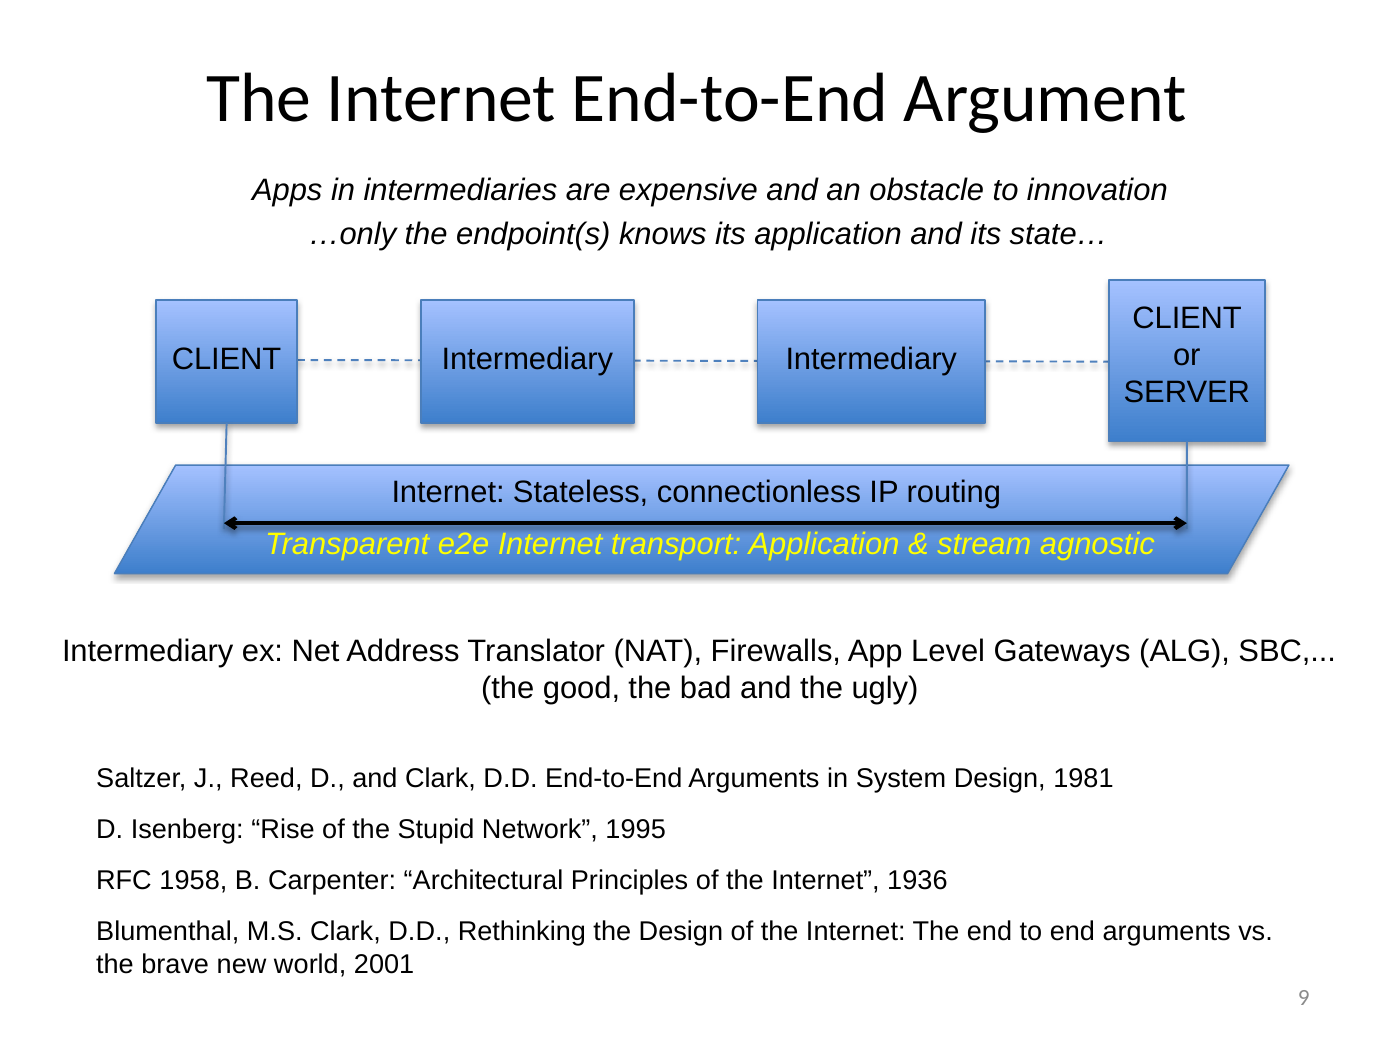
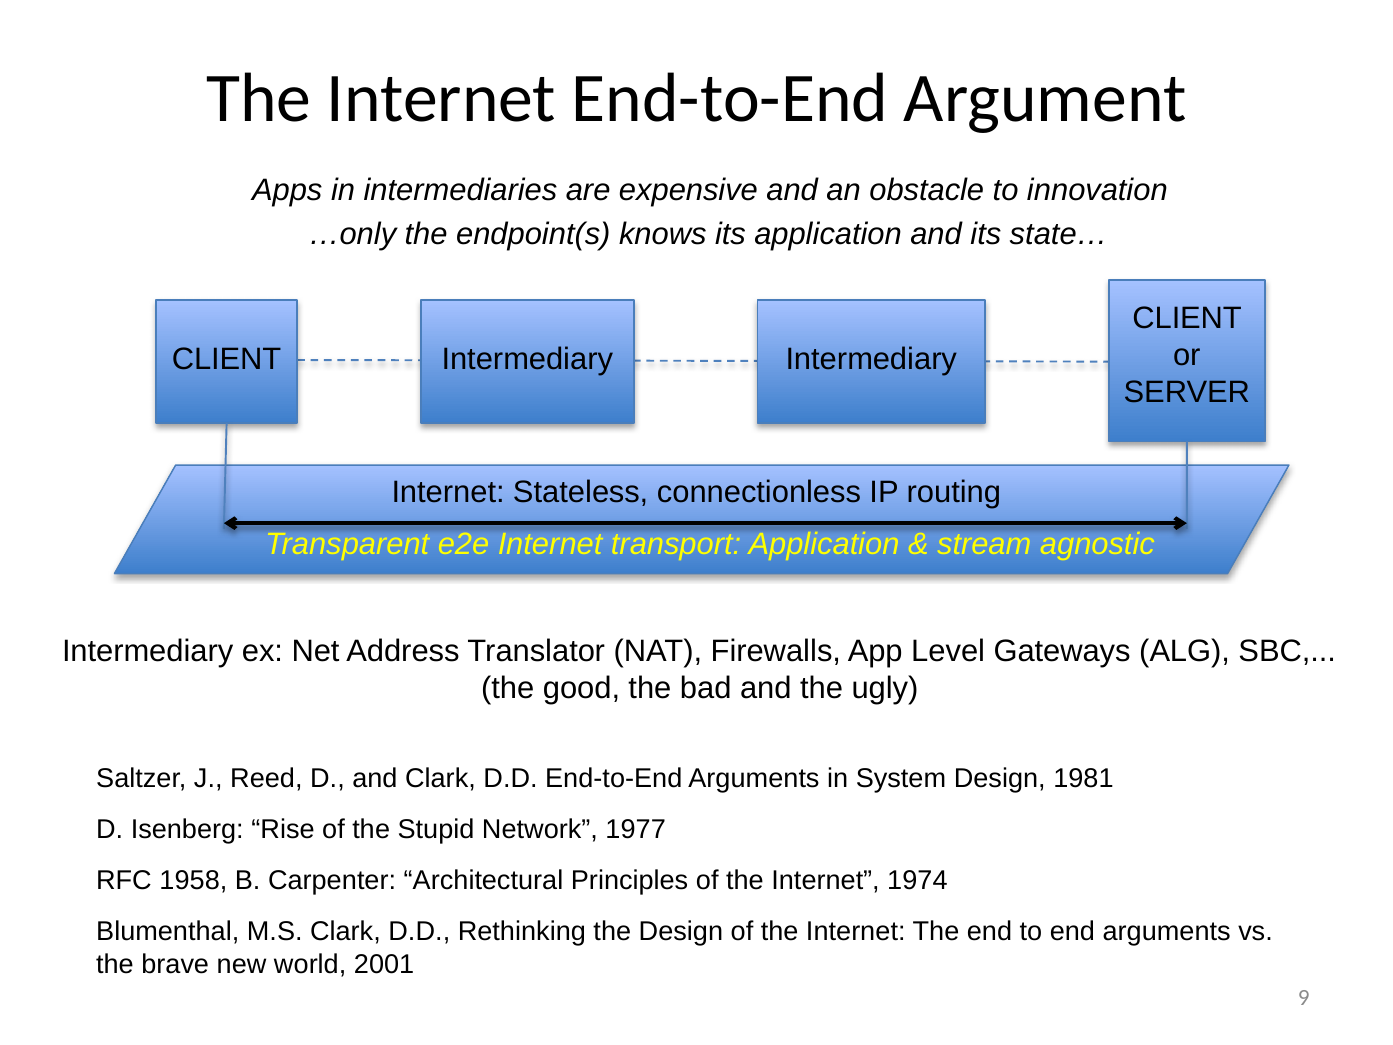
1995: 1995 -> 1977
1936: 1936 -> 1974
